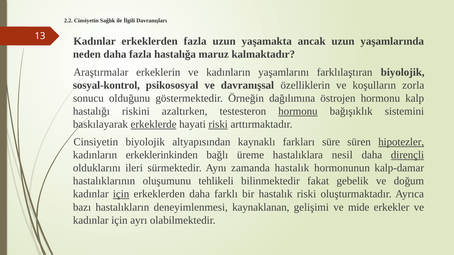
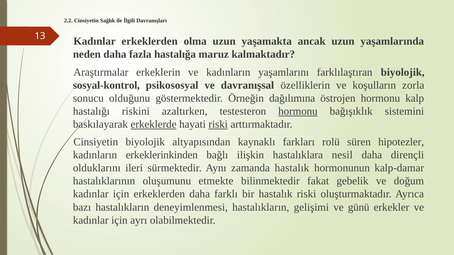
erkeklerden fazla: fazla -> olma
süre: süre -> rolü
hipotezler underline: present -> none
üreme: üreme -> ilişkin
dirençli underline: present -> none
tehlikeli: tehlikeli -> etmekte
için at (121, 194) underline: present -> none
deneyimlenmesi kaynaklanan: kaynaklanan -> hastalıkların
mide: mide -> günü
